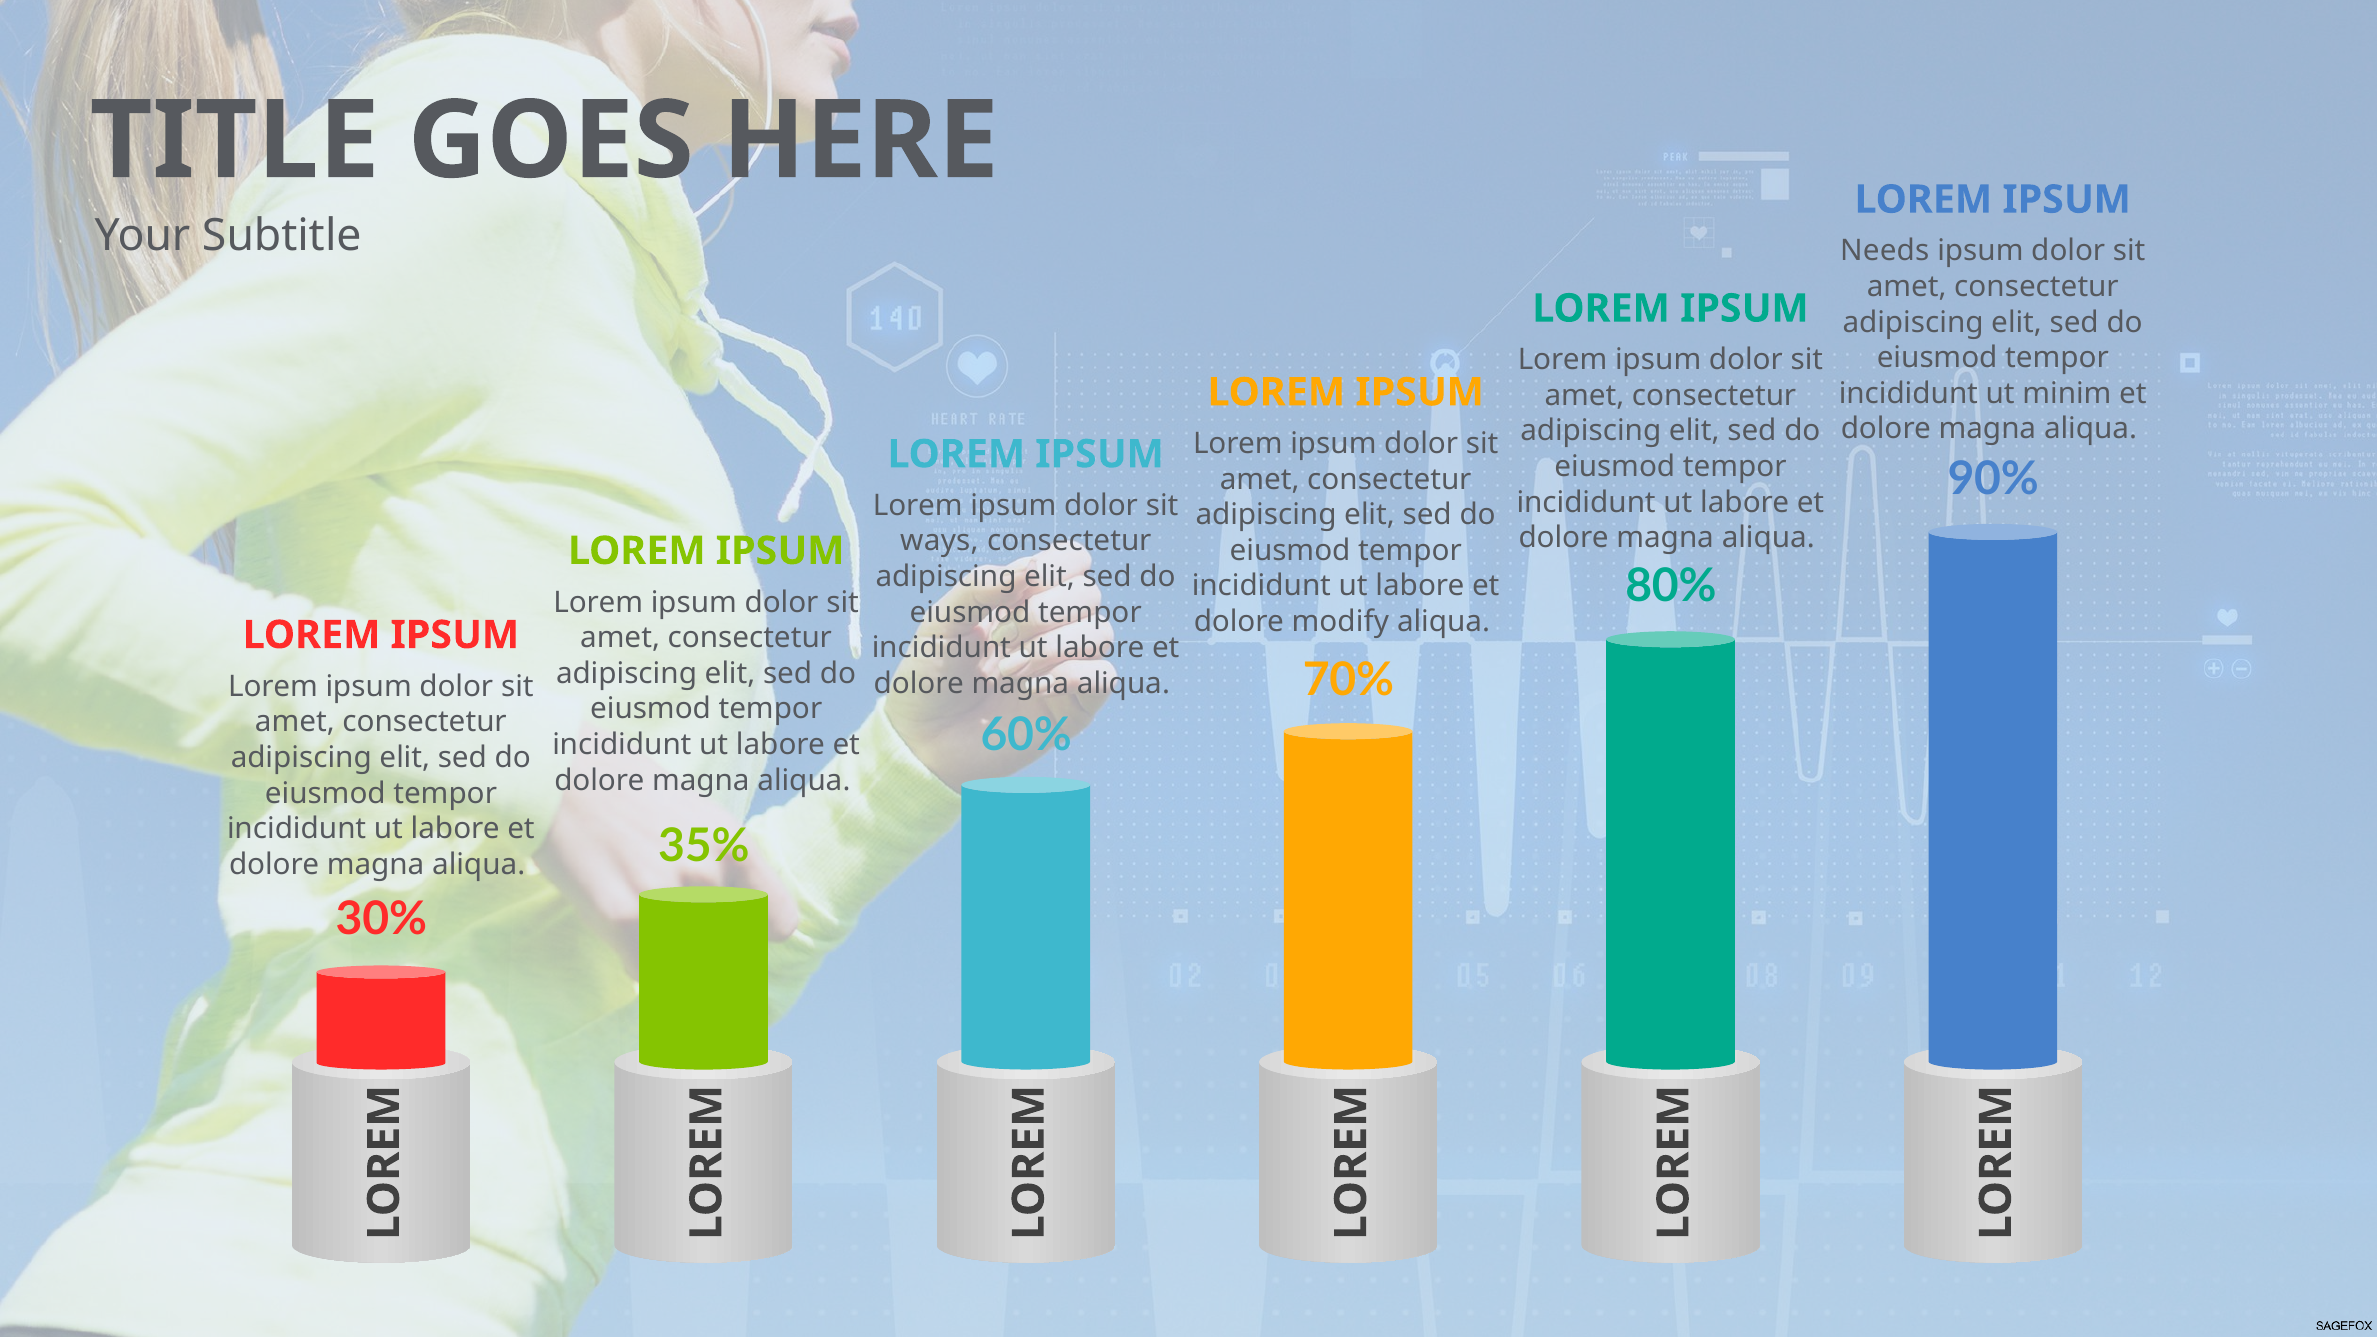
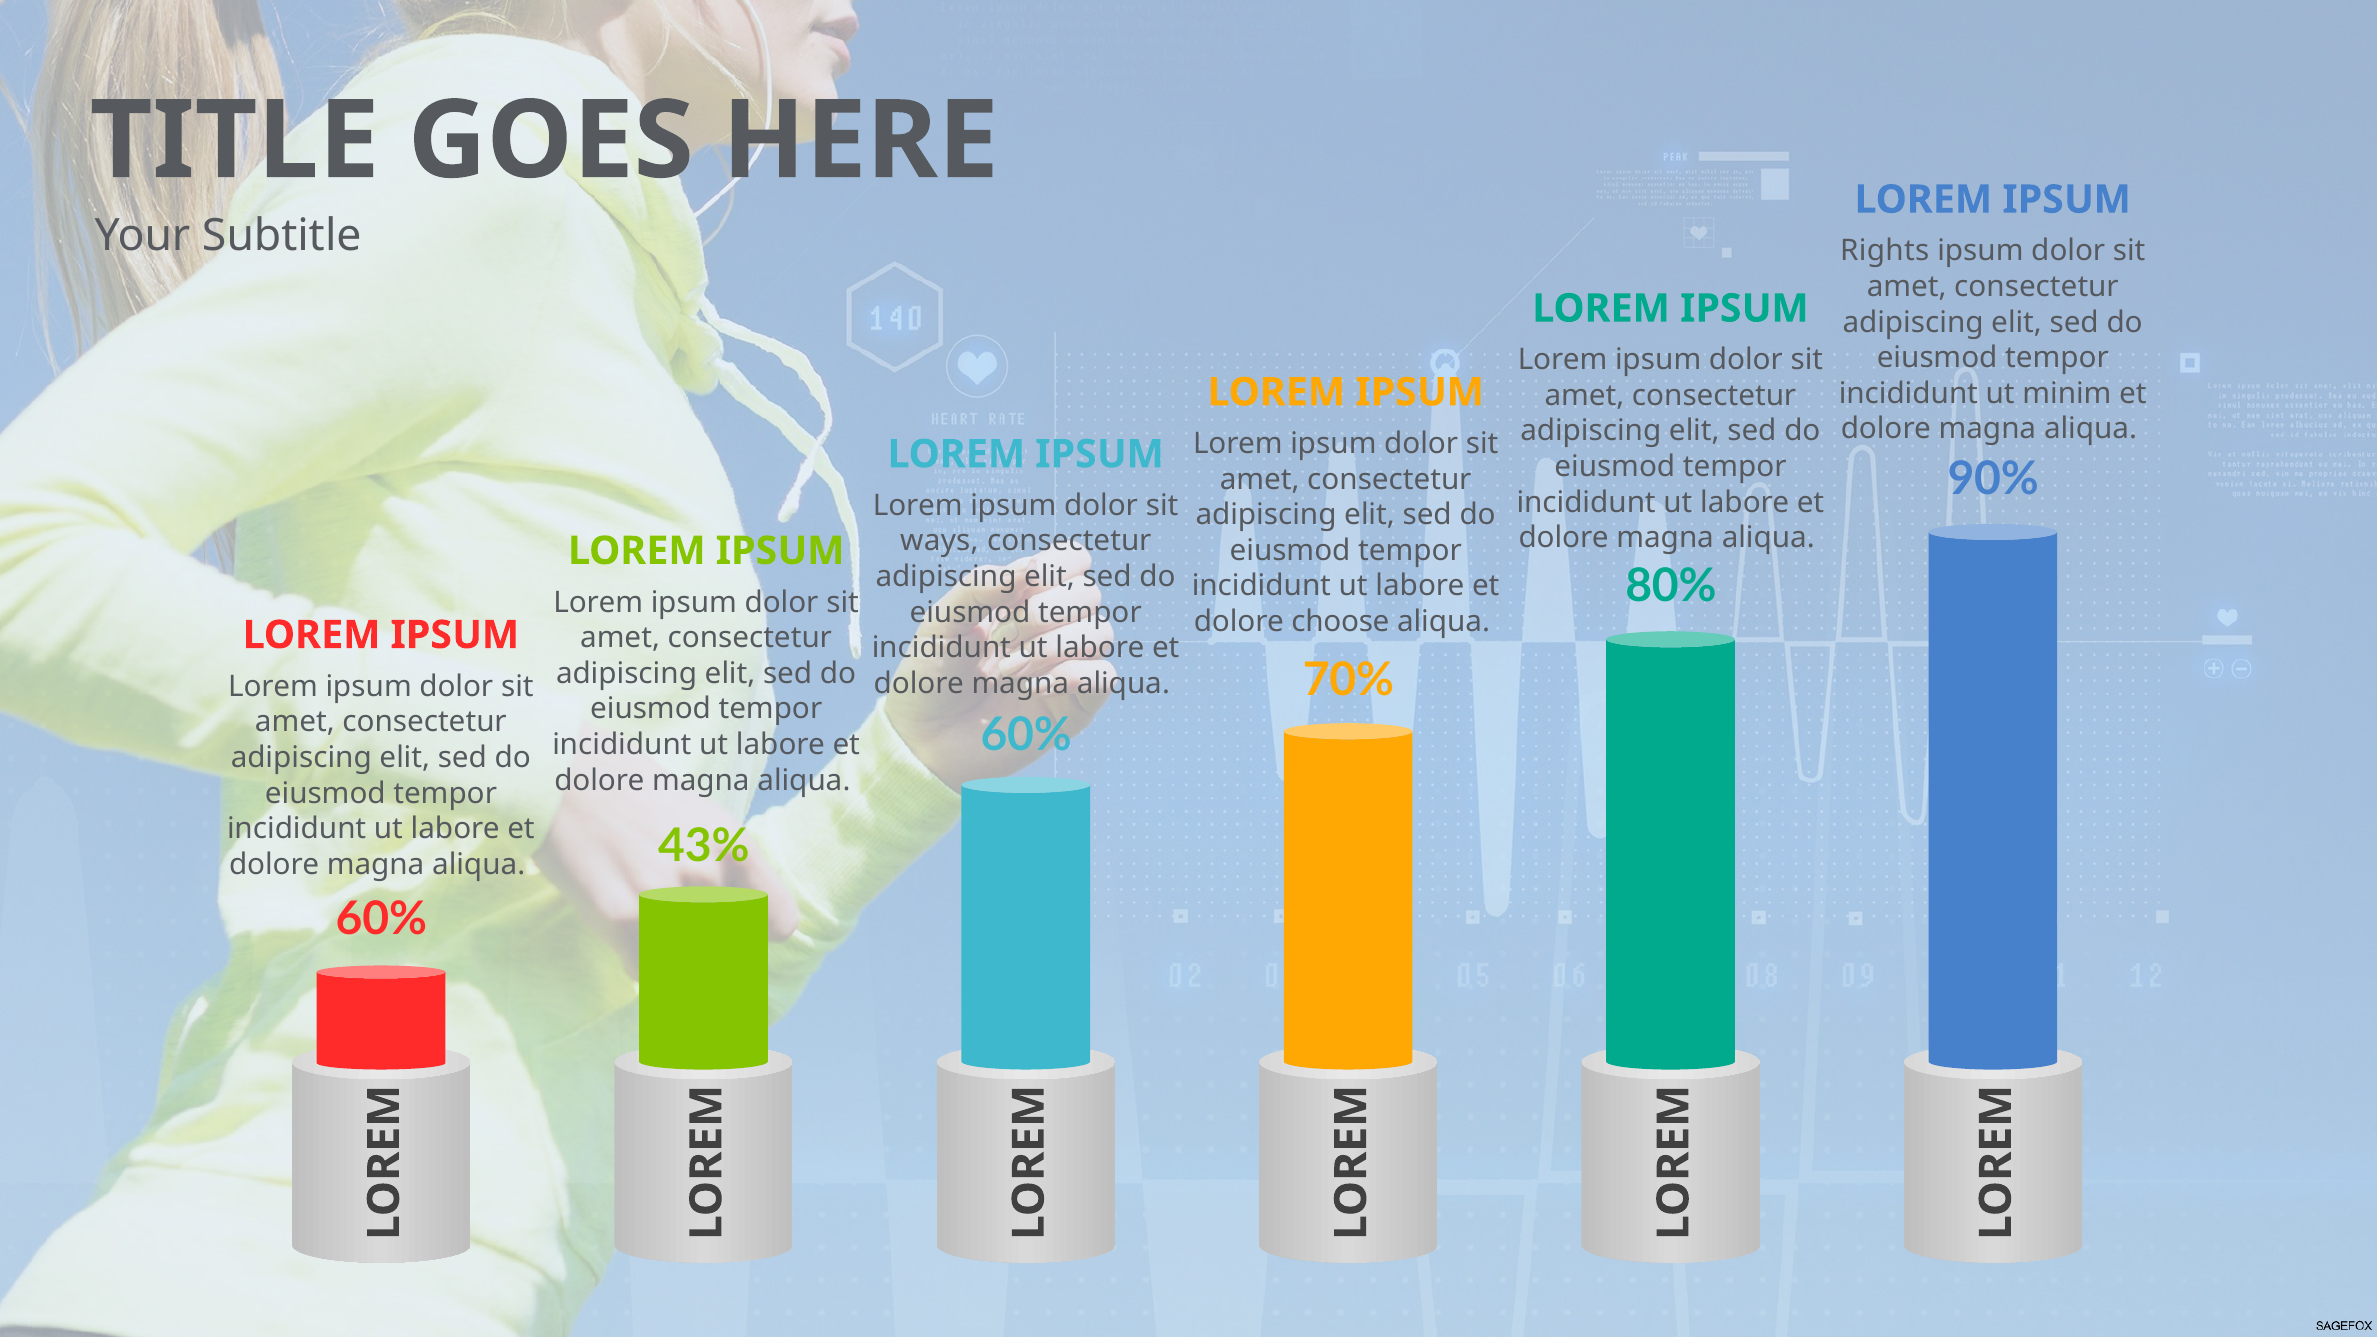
Needs: Needs -> Rights
modify: modify -> choose
35%: 35% -> 43%
30% at (381, 919): 30% -> 60%
